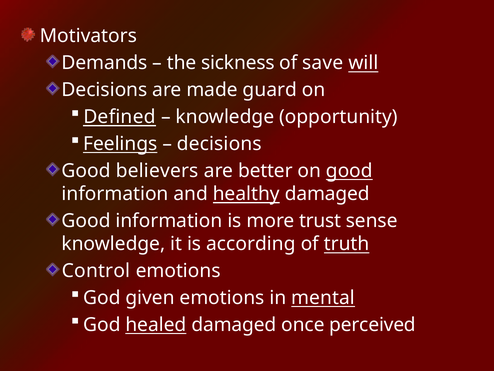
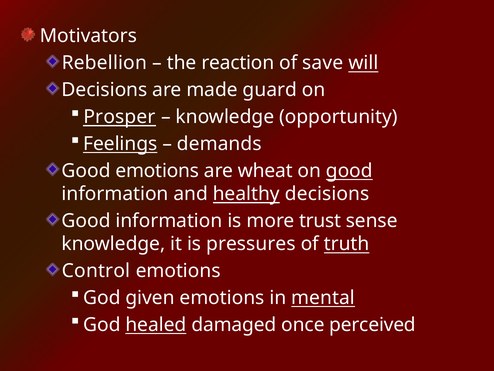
Demands: Demands -> Rebellion
sickness: sickness -> reaction
Defined: Defined -> Prosper
decisions at (219, 144): decisions -> demands
Good believers: believers -> emotions
better: better -> wheat
healthy damaged: damaged -> decisions
according: according -> pressures
